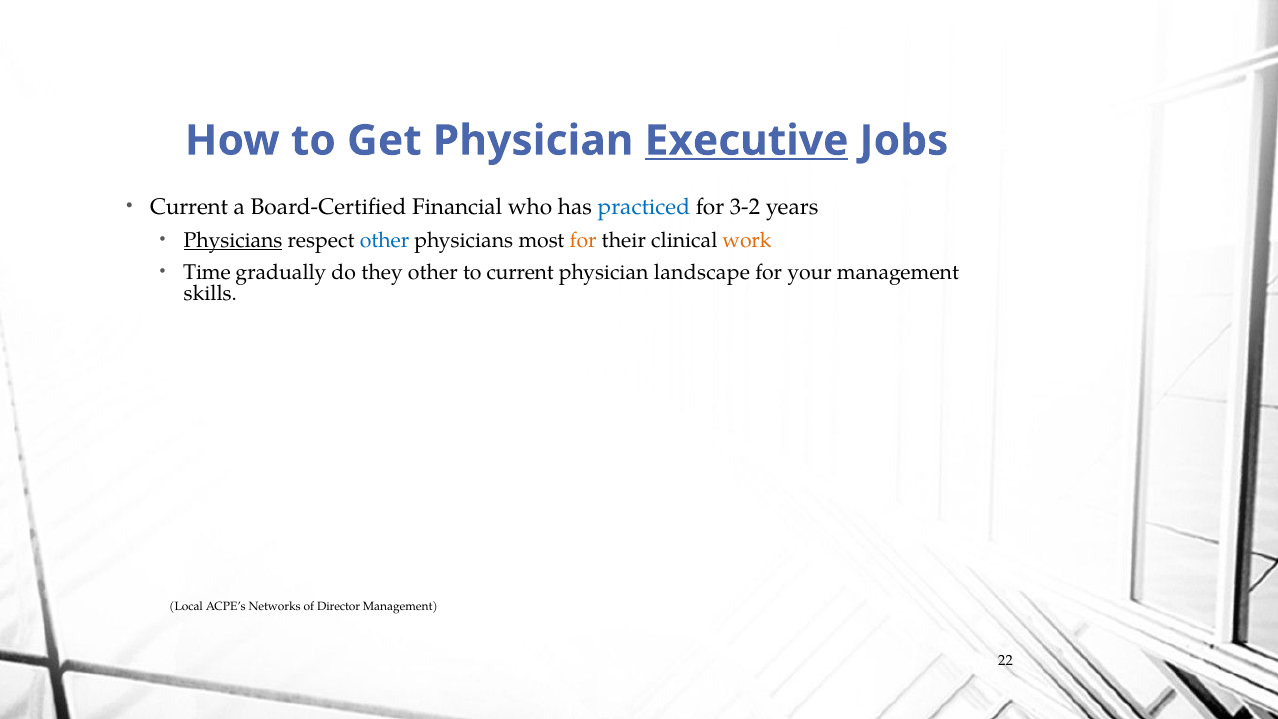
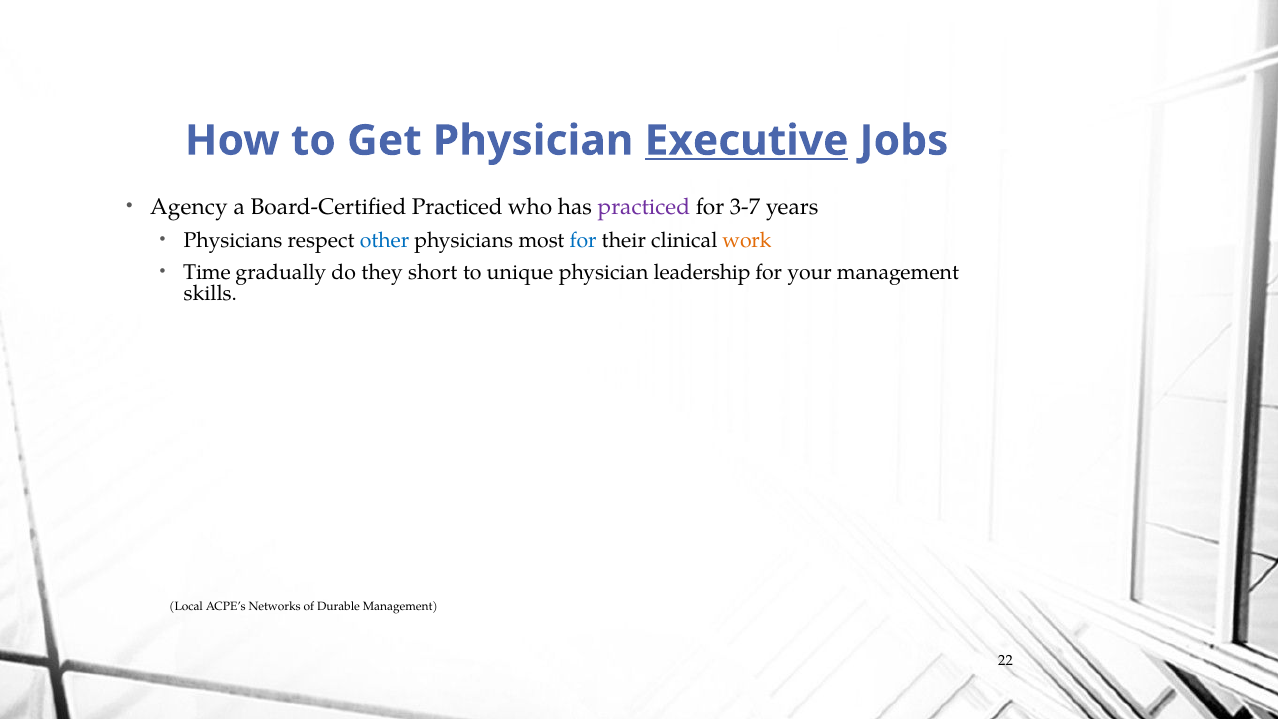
Current at (189, 207): Current -> Agency
Board-Certified Financial: Financial -> Practiced
practiced at (644, 207) colour: blue -> purple
3-2: 3-2 -> 3-7
Physicians at (233, 240) underline: present -> none
for at (583, 240) colour: orange -> blue
they other: other -> short
to current: current -> unique
landscape: landscape -> leadership
Director: Director -> Durable
